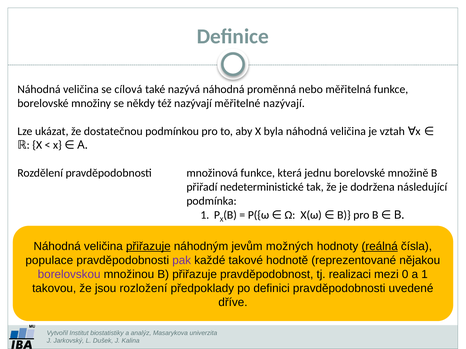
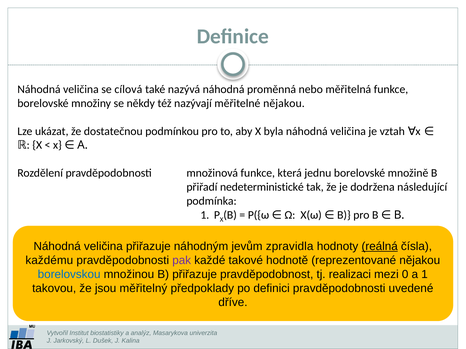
měřitelné nazývají: nazývají -> nějakou
přiřazuje at (148, 247) underline: present -> none
možných: možných -> zpravidla
populace: populace -> každému
borelovskou colour: purple -> blue
rozložení: rozložení -> měřitelný
